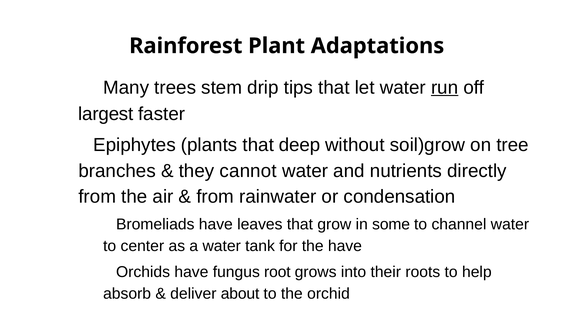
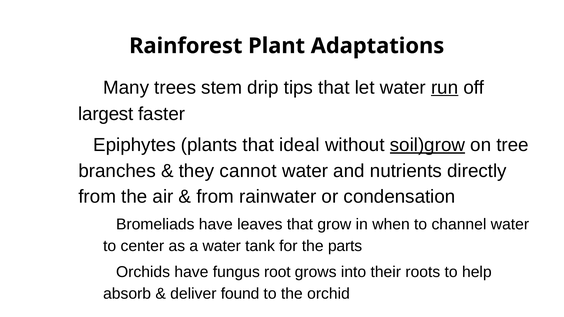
deep: deep -> ideal
soil)grow underline: none -> present
some: some -> when
the have: have -> parts
about: about -> found
